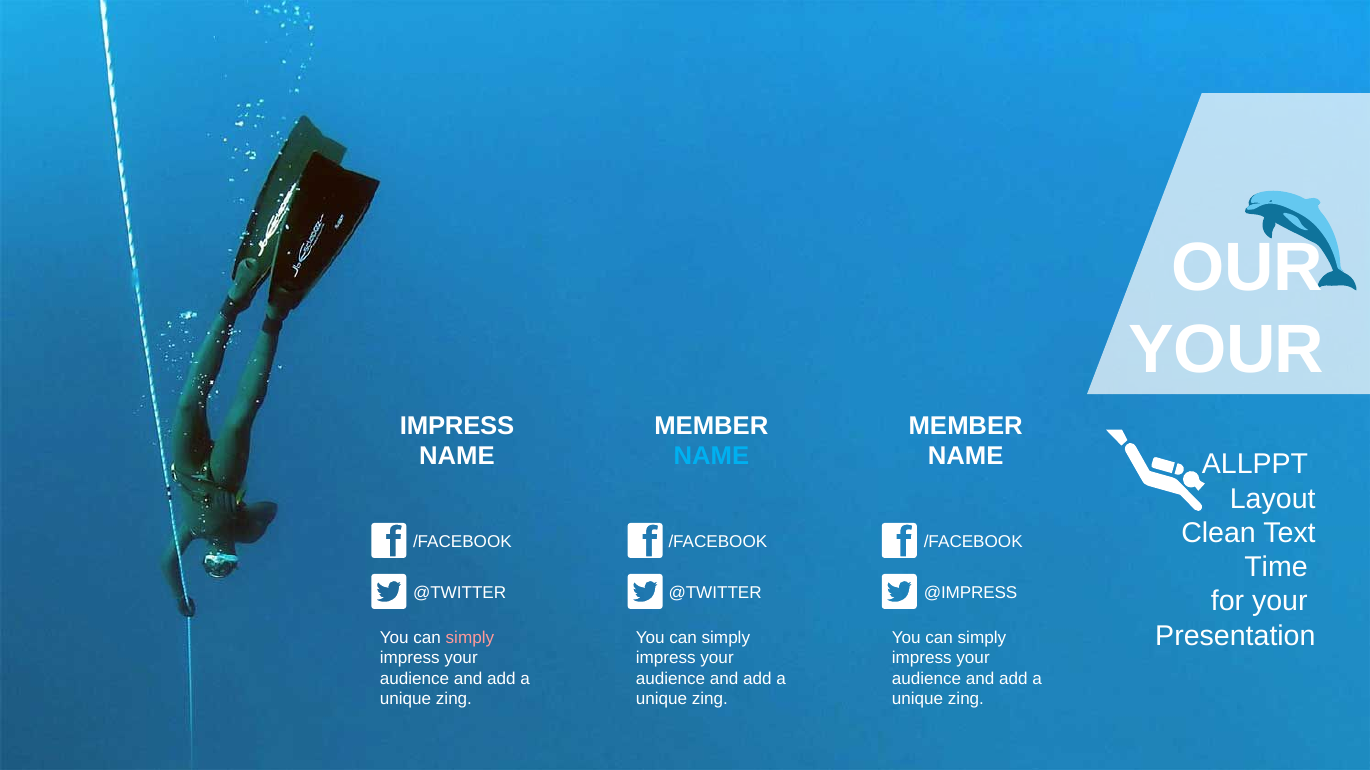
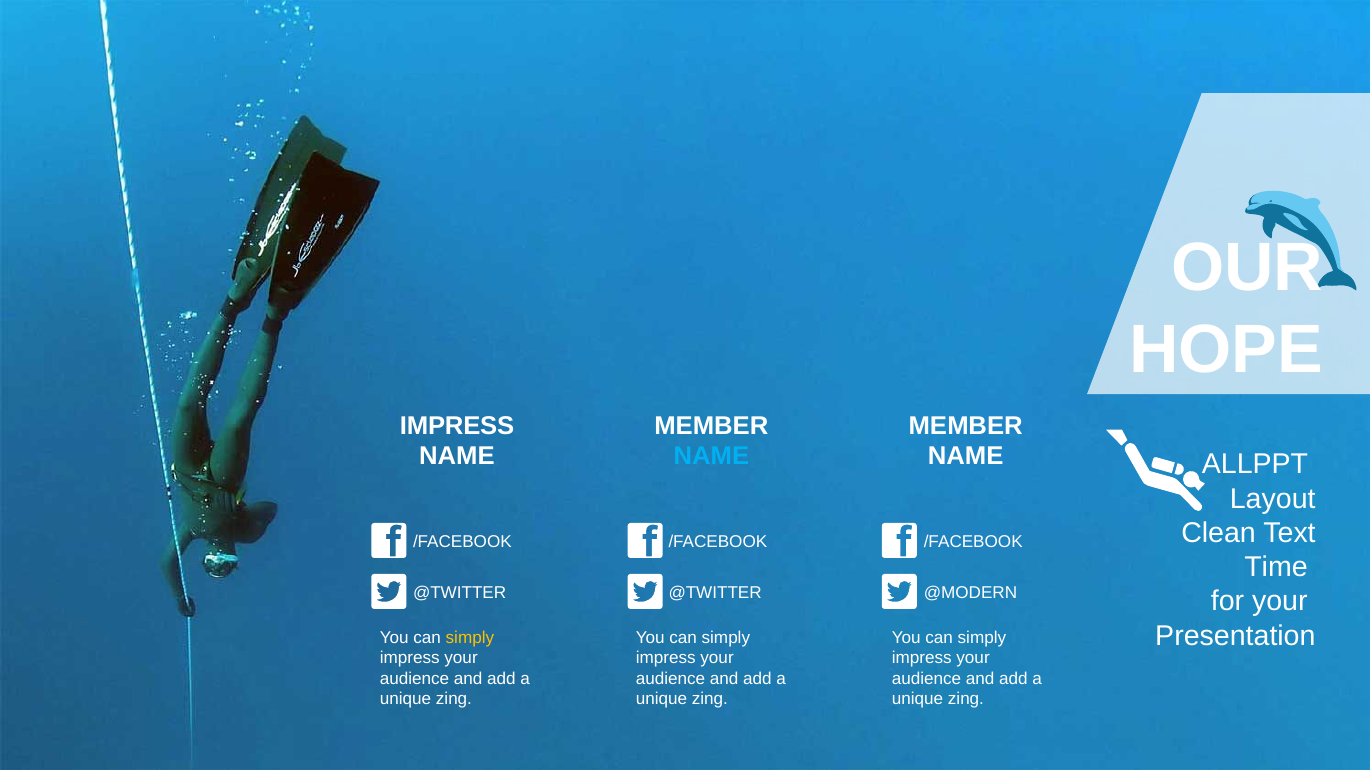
YOUR at (1227, 350): YOUR -> HOPE
@IMPRESS: @IMPRESS -> @MODERN
simply at (470, 638) colour: pink -> yellow
